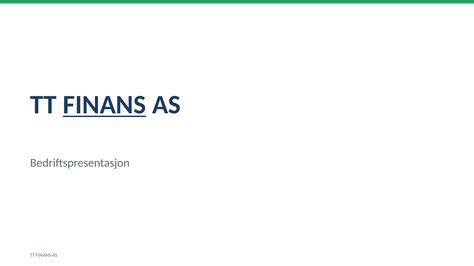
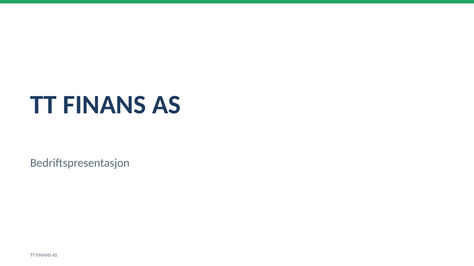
FINANS at (104, 105) underline: present -> none
